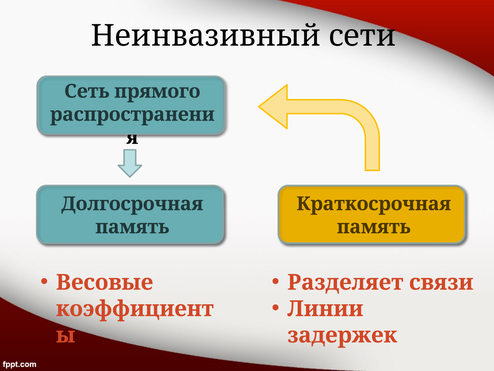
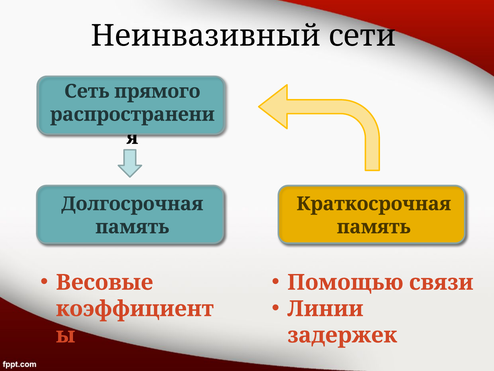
Разделяет: Разделяет -> Помощью
